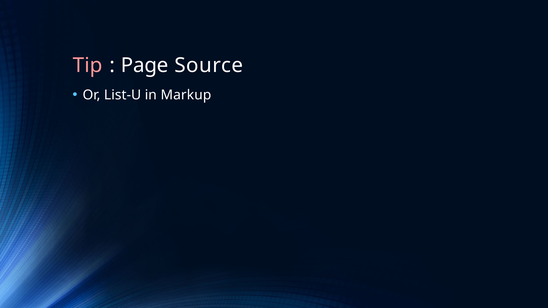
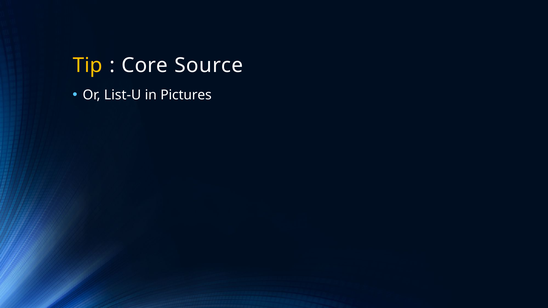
Tip colour: pink -> yellow
Page: Page -> Core
Markup: Markup -> Pictures
